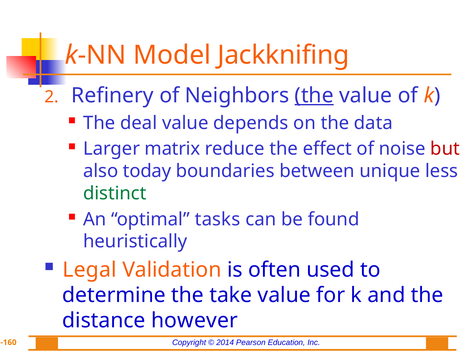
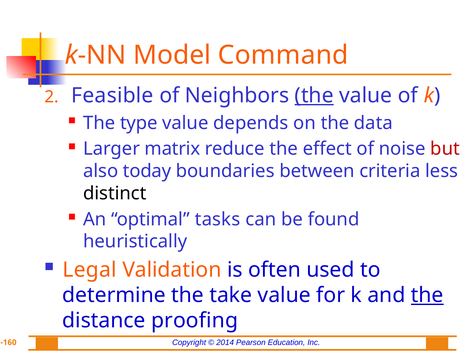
Jackknifing: Jackknifing -> Command
Refinery: Refinery -> Feasible
deal: deal -> type
unique: unique -> criteria
distinct colour: green -> black
the at (427, 295) underline: none -> present
however: however -> proofing
